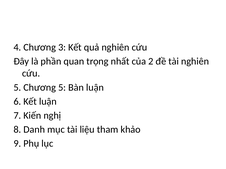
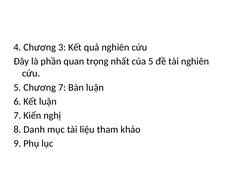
của 2: 2 -> 5
Chương 5: 5 -> 7
